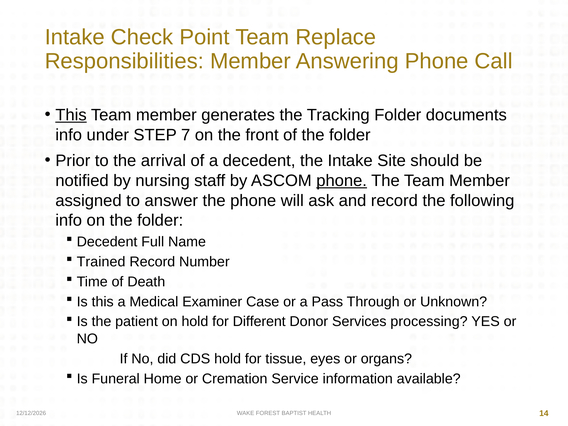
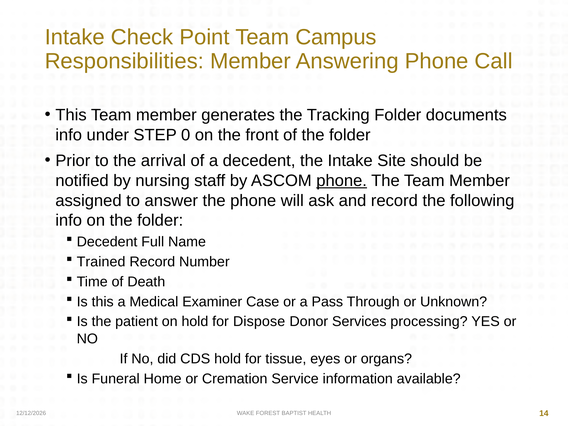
Replace: Replace -> Campus
This at (71, 115) underline: present -> none
7: 7 -> 0
Different: Different -> Dispose
